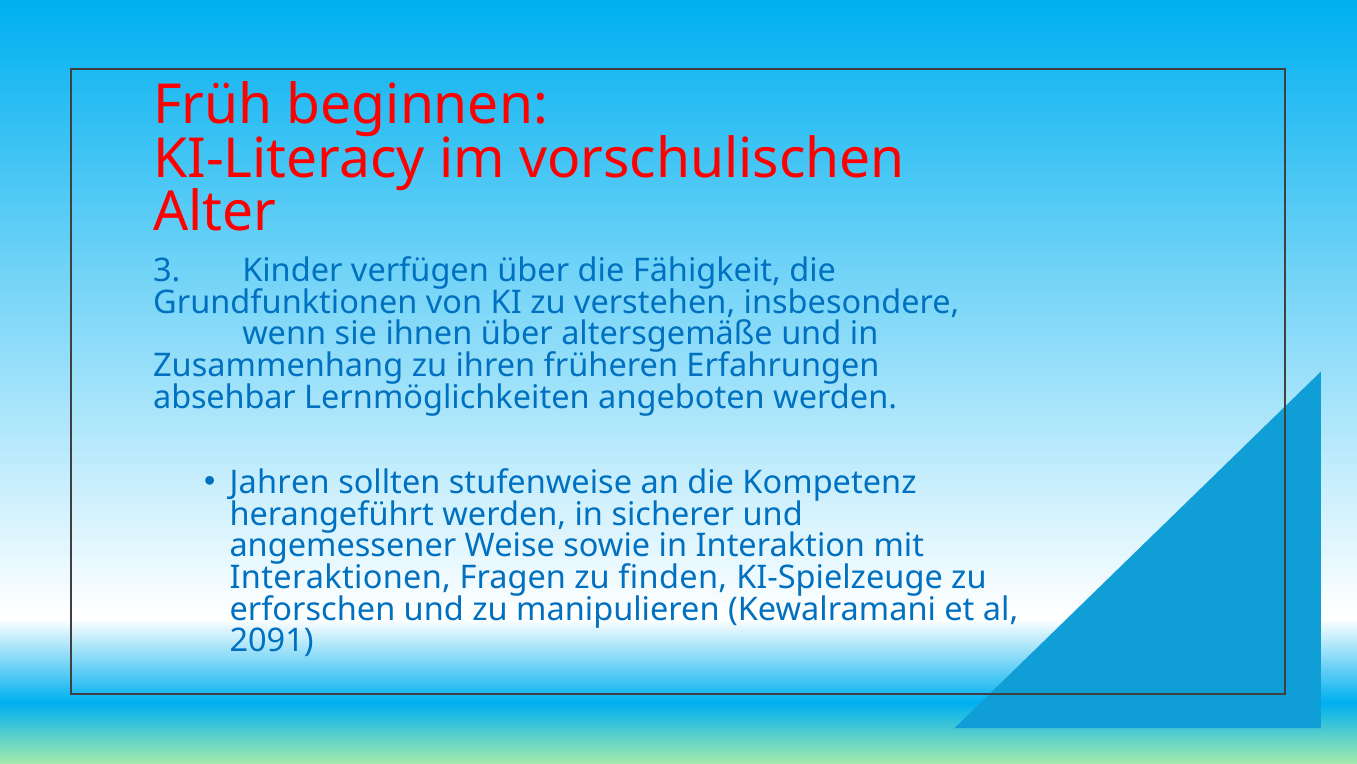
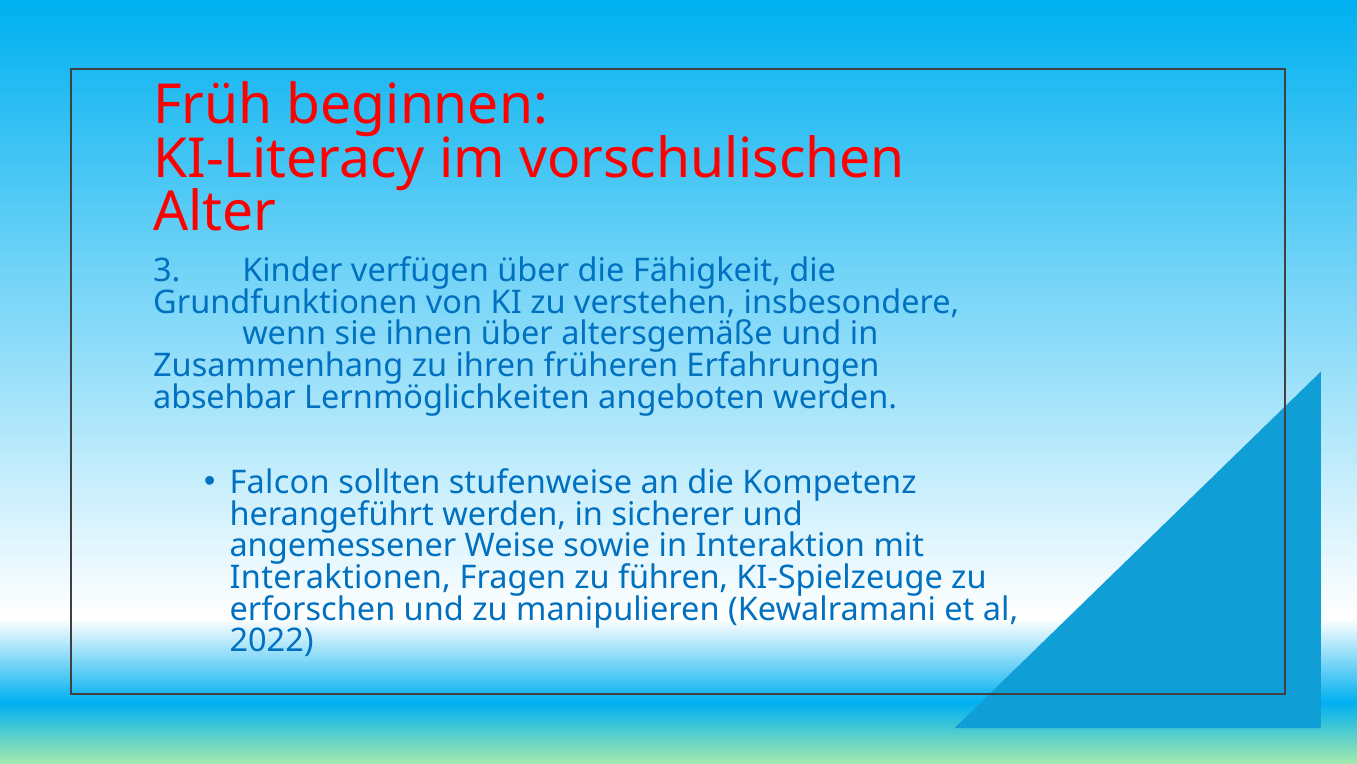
Jahren: Jahren -> Falcon
finden: finden -> führen
2091: 2091 -> 2022
